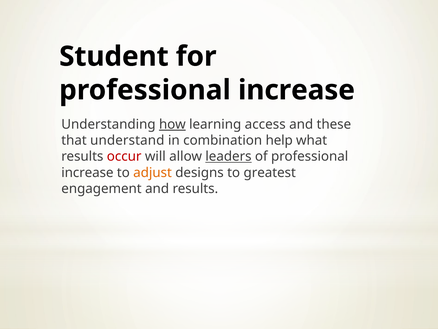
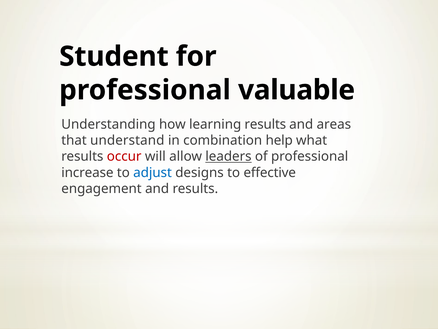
increase at (296, 90): increase -> valuable
how underline: present -> none
learning access: access -> results
these: these -> areas
adjust colour: orange -> blue
greatest: greatest -> effective
